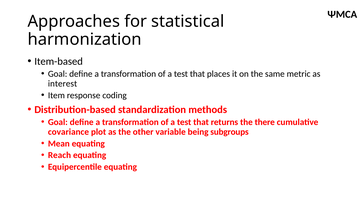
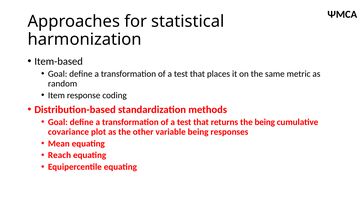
interest: interest -> random
the there: there -> being
subgroups: subgroups -> responses
